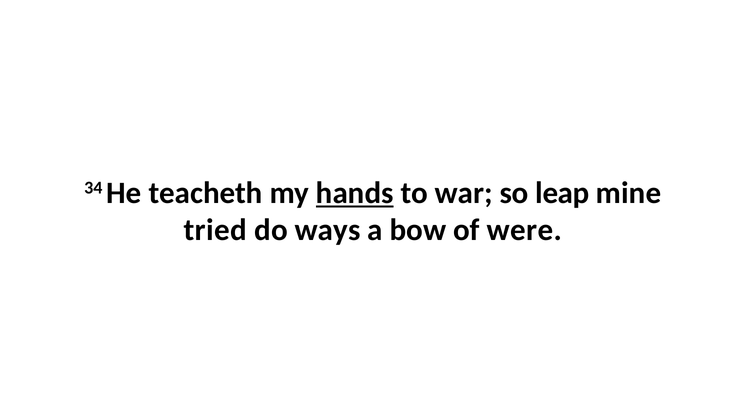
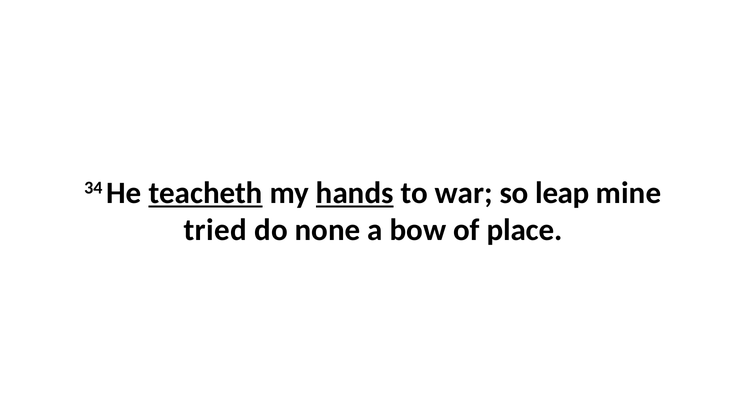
teacheth underline: none -> present
ways: ways -> none
were: were -> place
